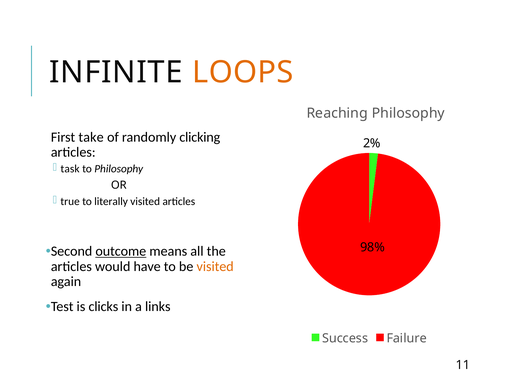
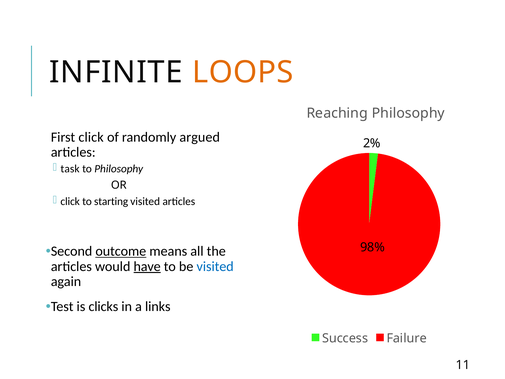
First take: take -> click
clicking: clicking -> argued
true at (70, 201): true -> click
literally: literally -> starting
have underline: none -> present
visited at (215, 266) colour: orange -> blue
